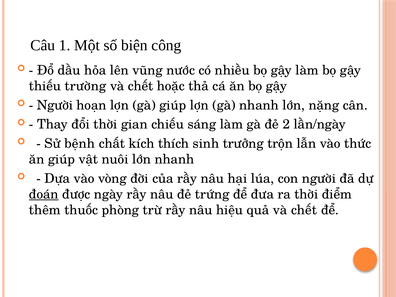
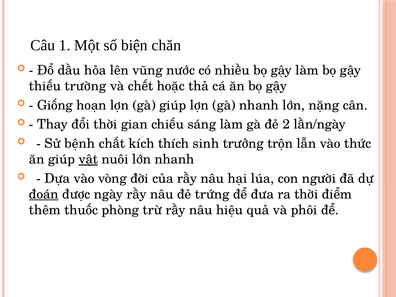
công: công -> chăn
Người at (55, 105): Người -> Giống
vật underline: none -> present
quả và chết: chết -> phôi
